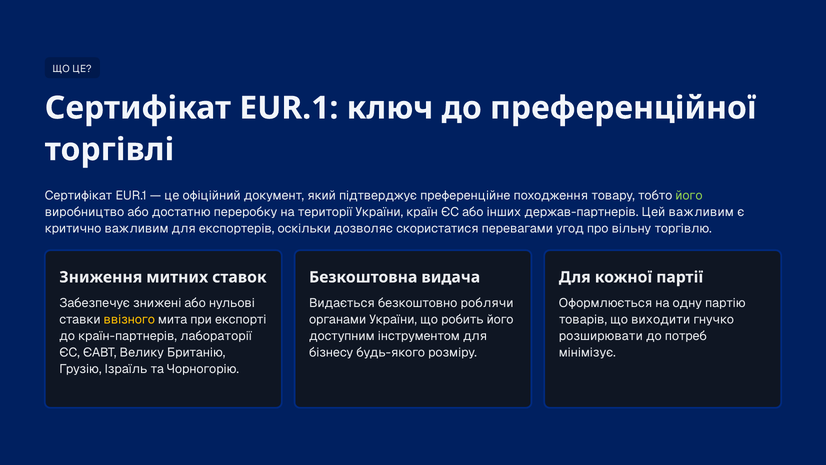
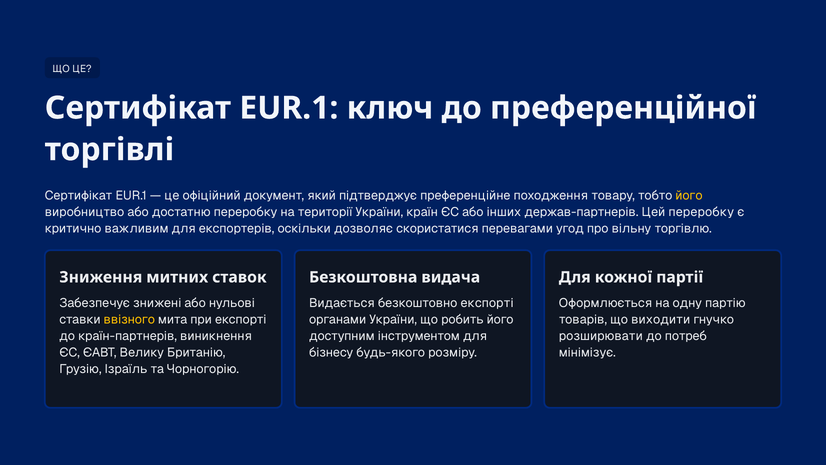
його at (689, 196) colour: light green -> yellow
Цей важливим: важливим -> переробку
безкоштовно роблячи: роблячи -> експорті
лабораторії: лабораторії -> виникнення
